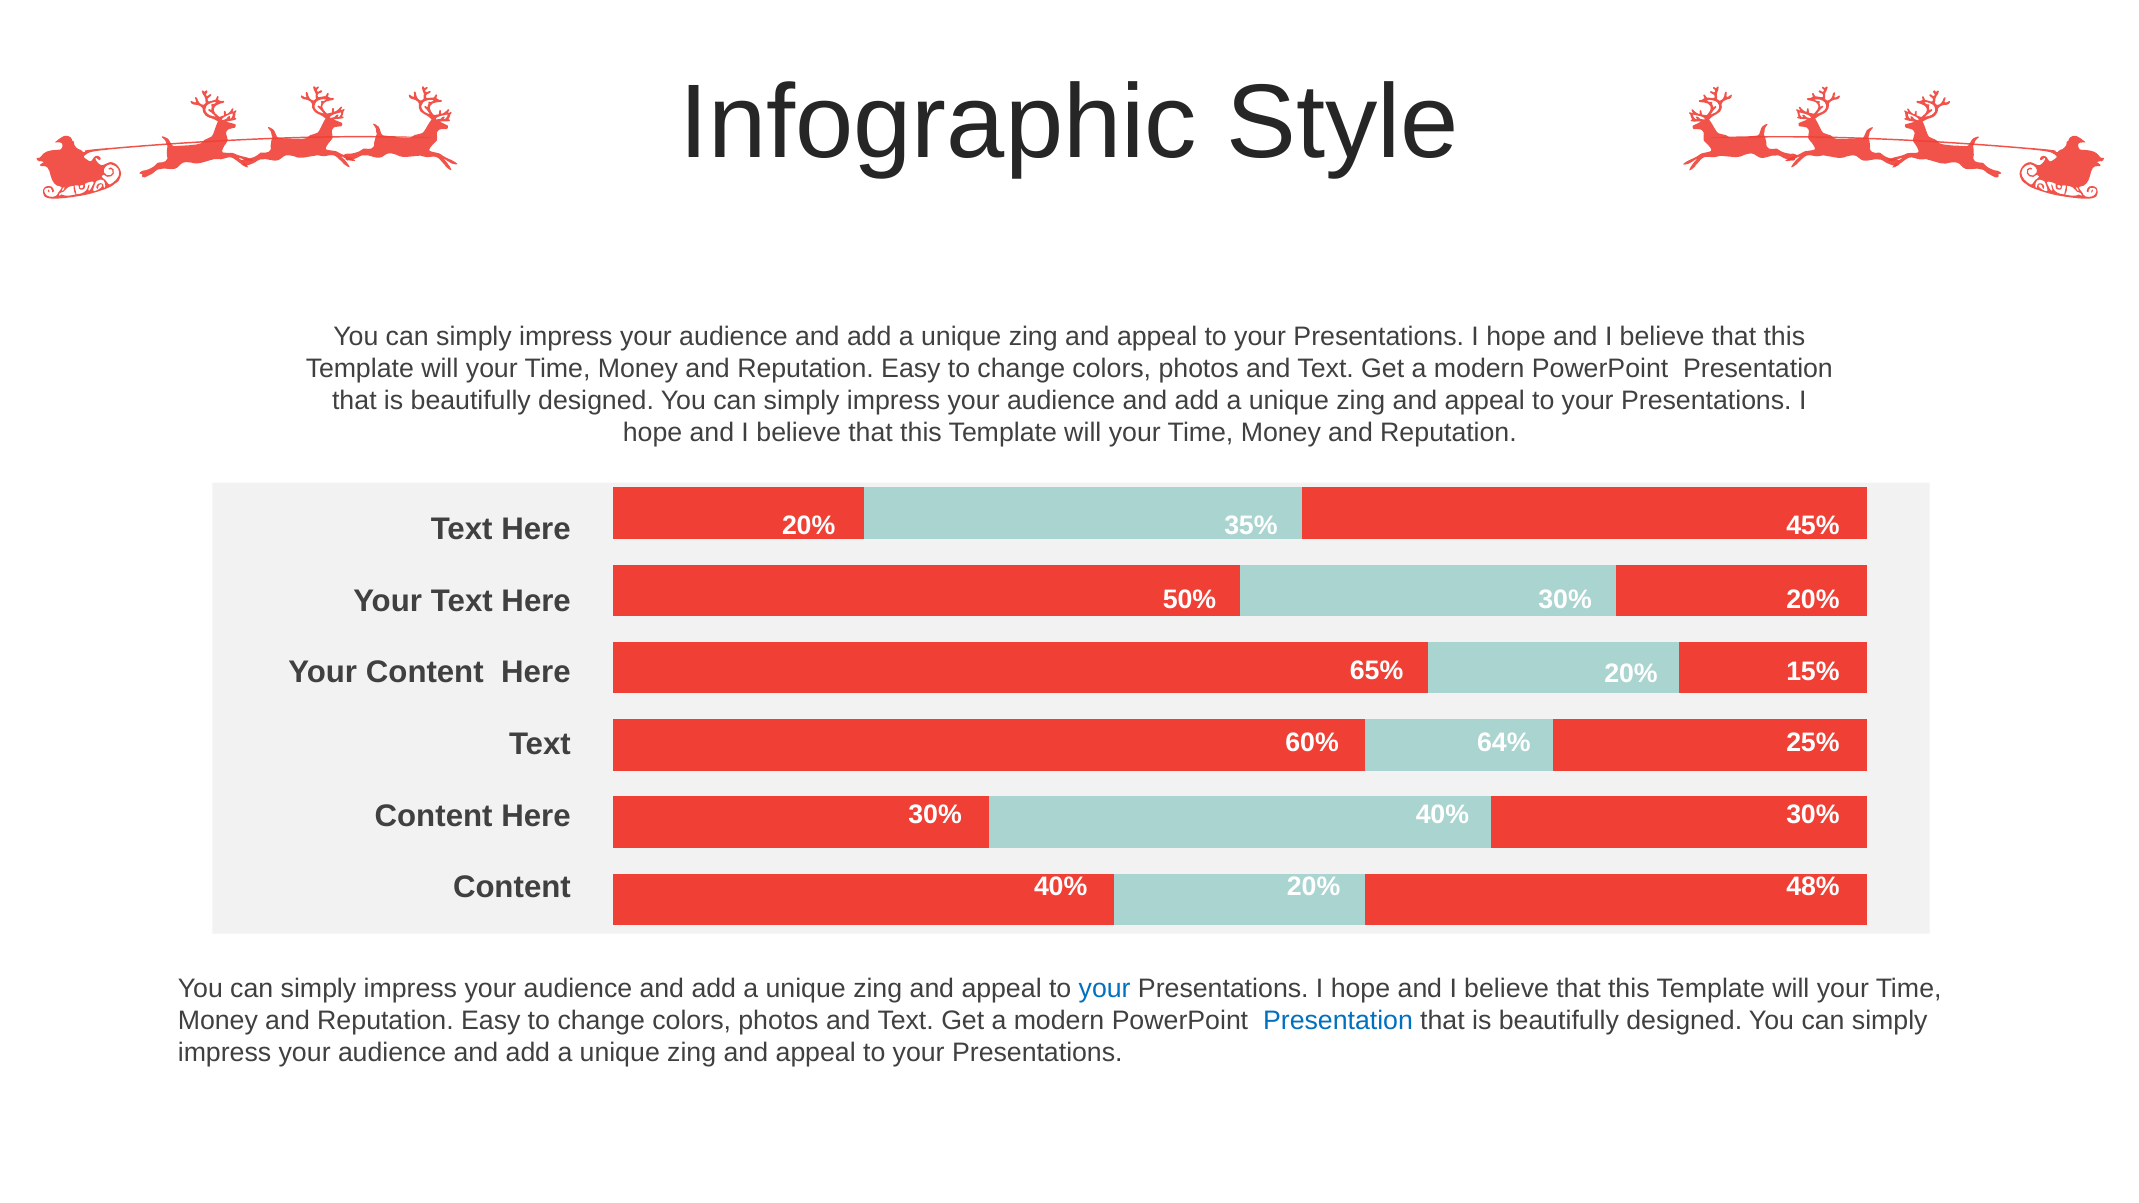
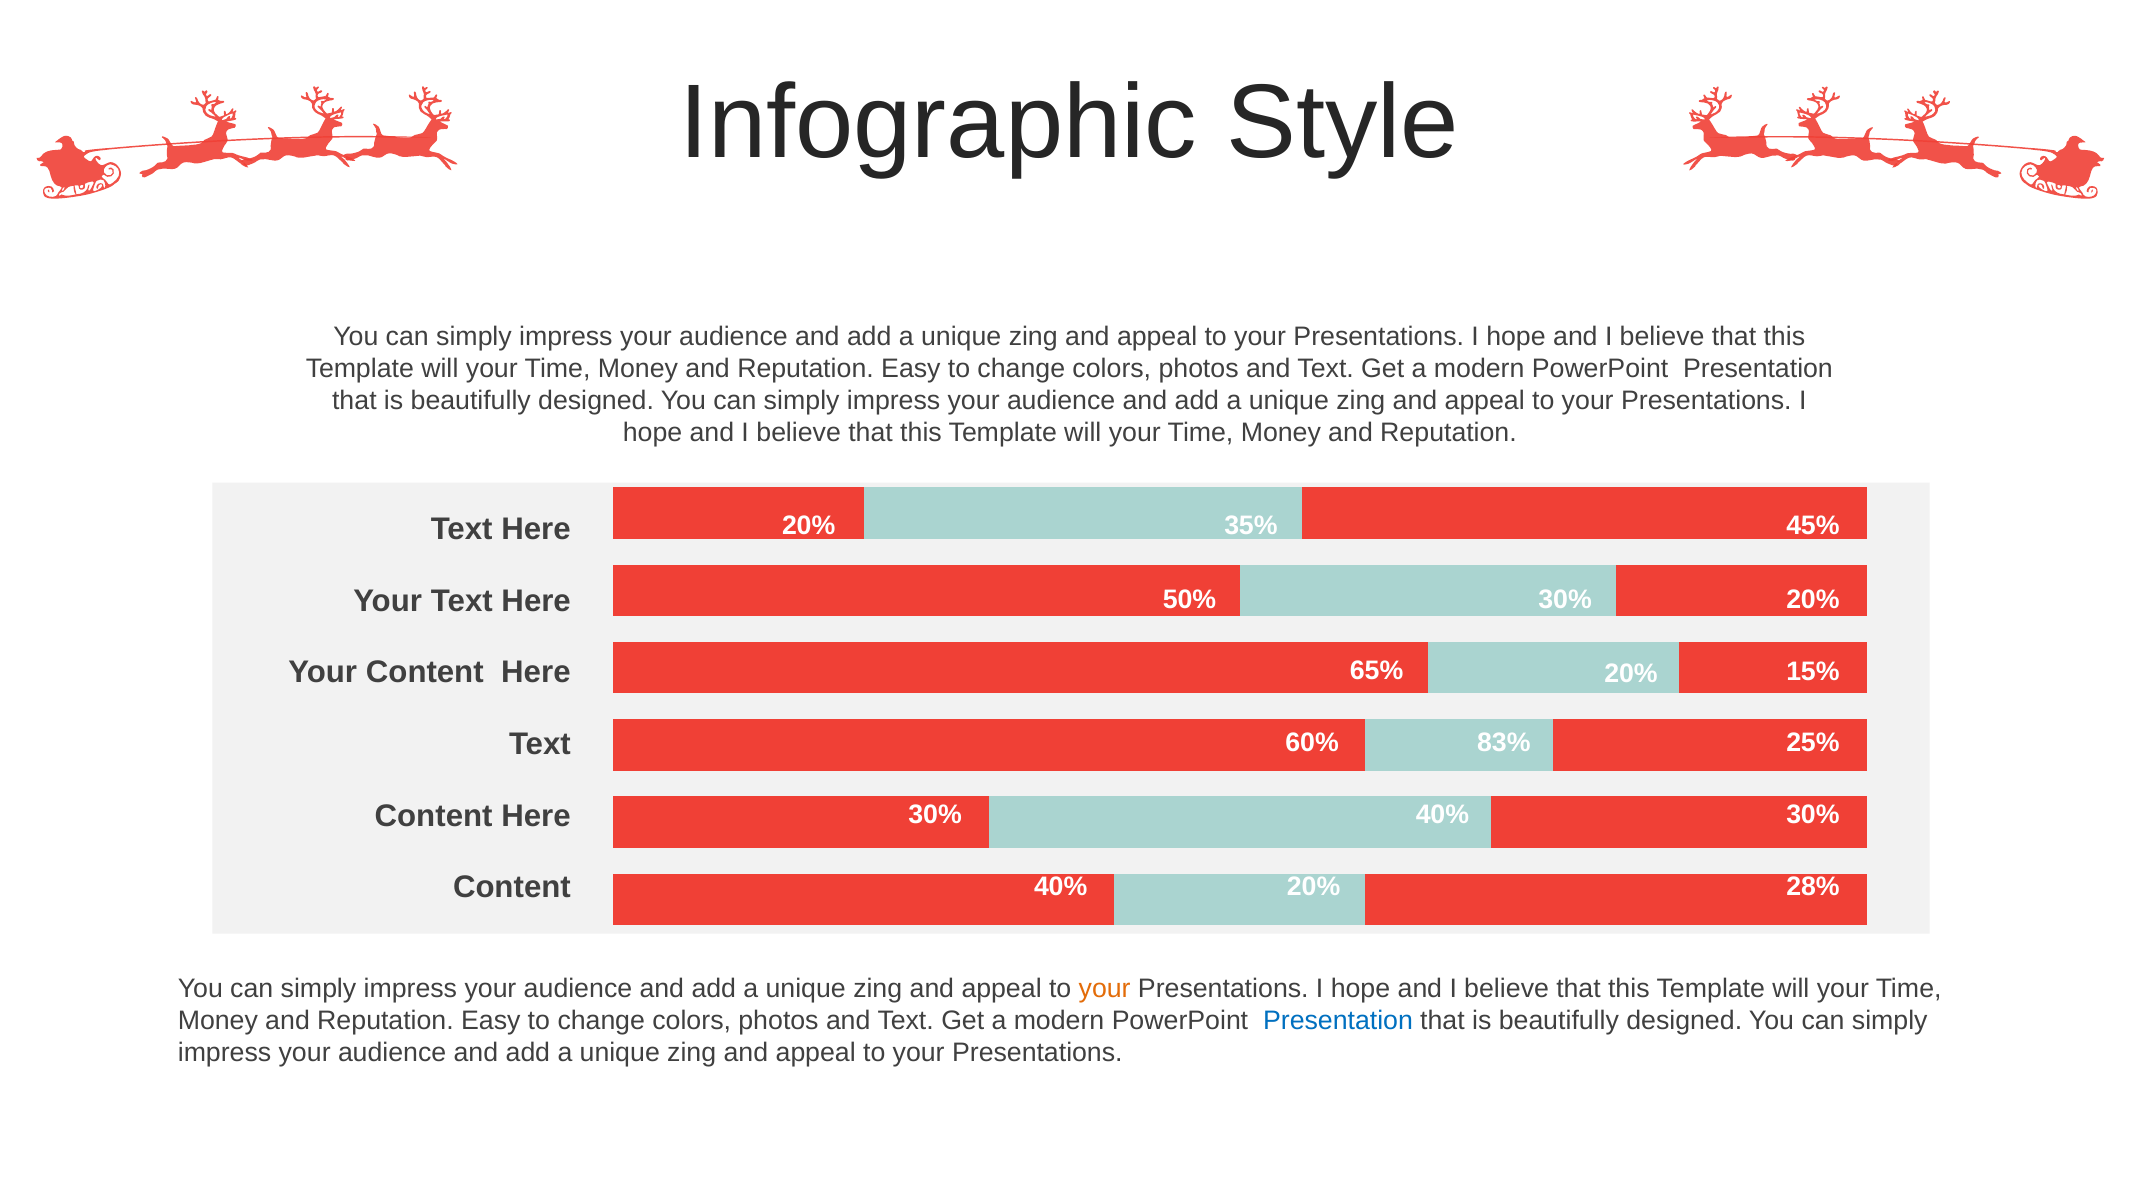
64%: 64% -> 83%
48%: 48% -> 28%
your at (1105, 989) colour: blue -> orange
